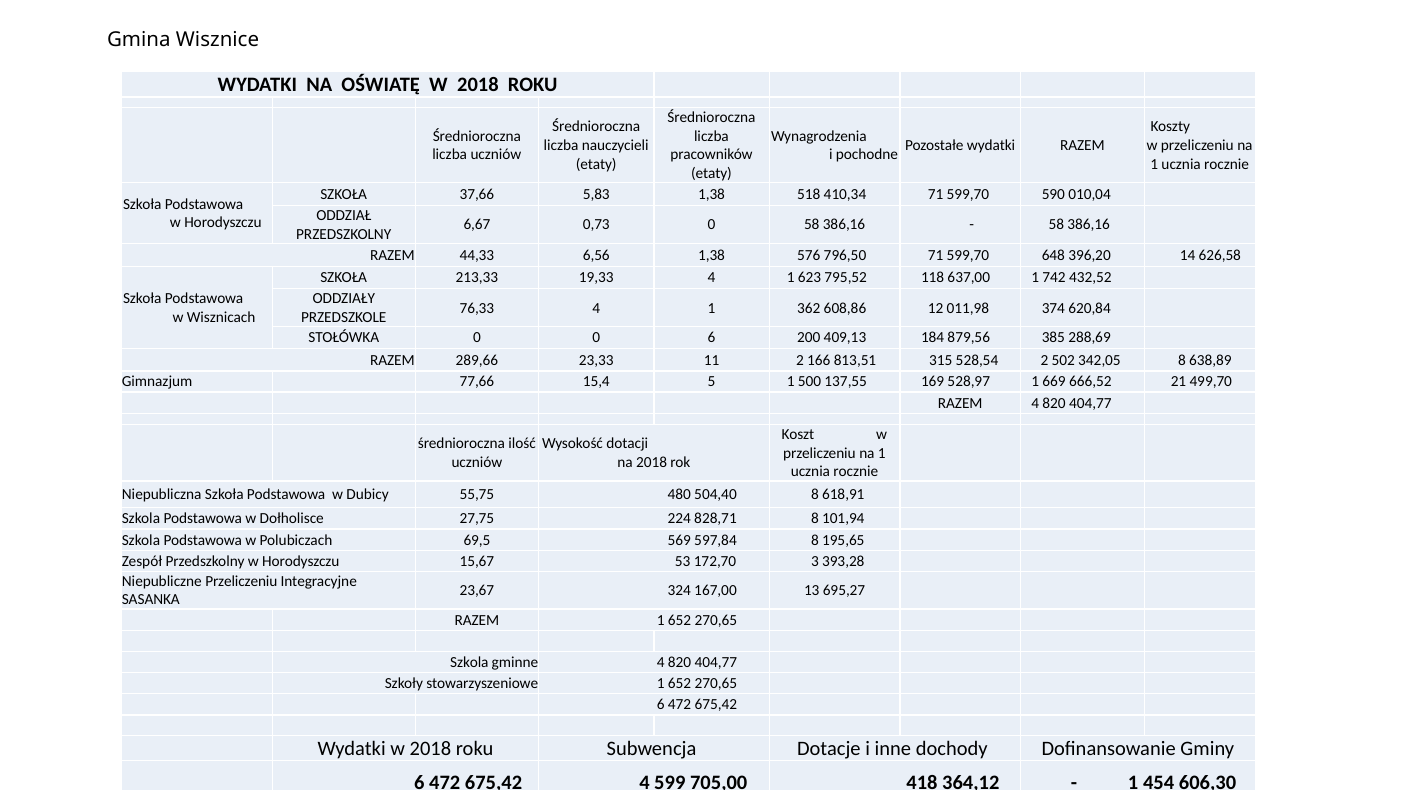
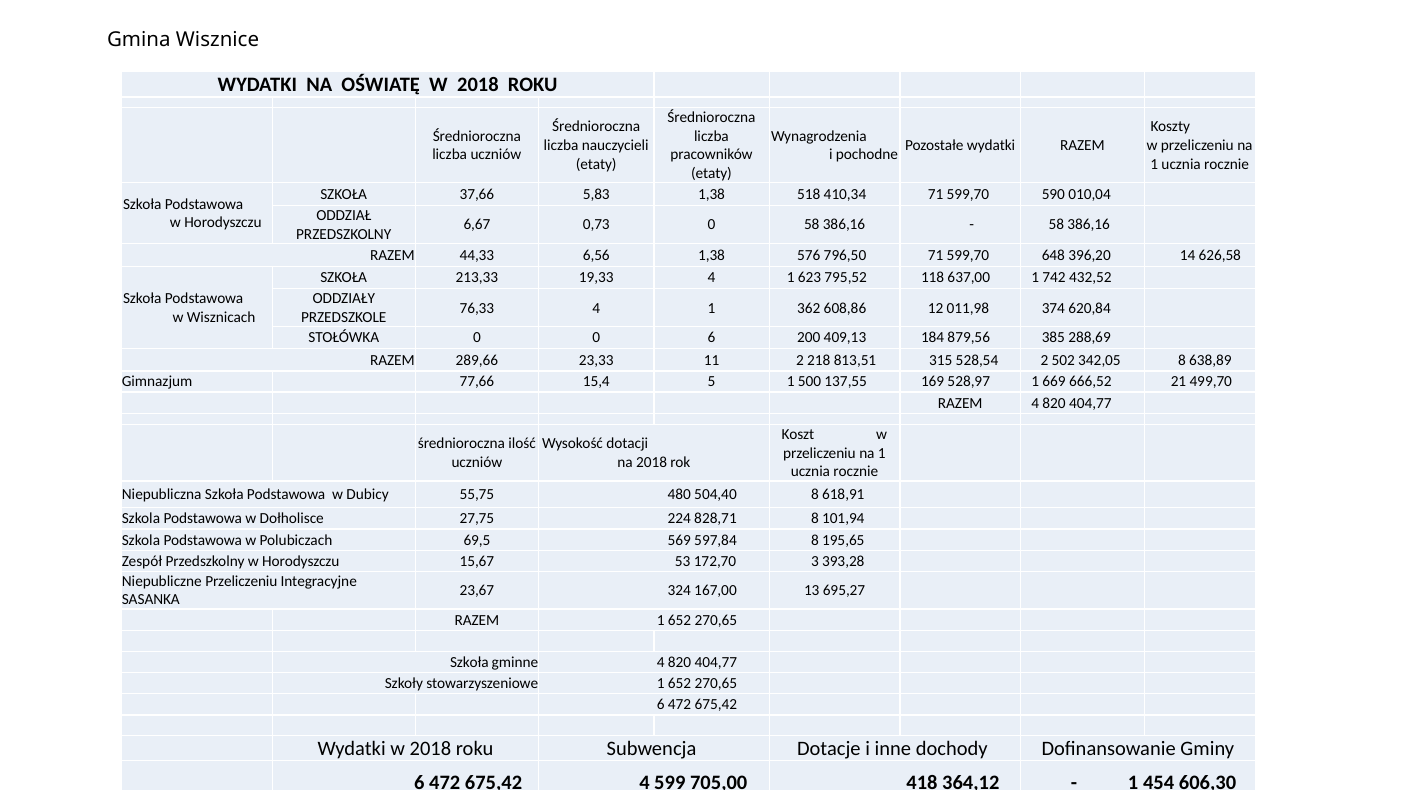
166: 166 -> 218
Szkola at (469, 662): Szkola -> Szkoła
